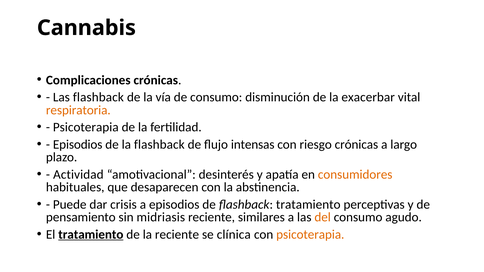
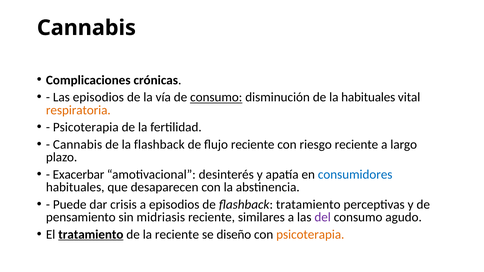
Las flashback: flashback -> episodios
consumo at (216, 97) underline: none -> present
la exacerbar: exacerbar -> habituales
Episodios at (78, 145): Episodios -> Cannabis
flujo intensas: intensas -> reciente
riesgo crónicas: crónicas -> reciente
Actividad: Actividad -> Exacerbar
consumidores colour: orange -> blue
del colour: orange -> purple
clínica: clínica -> diseño
